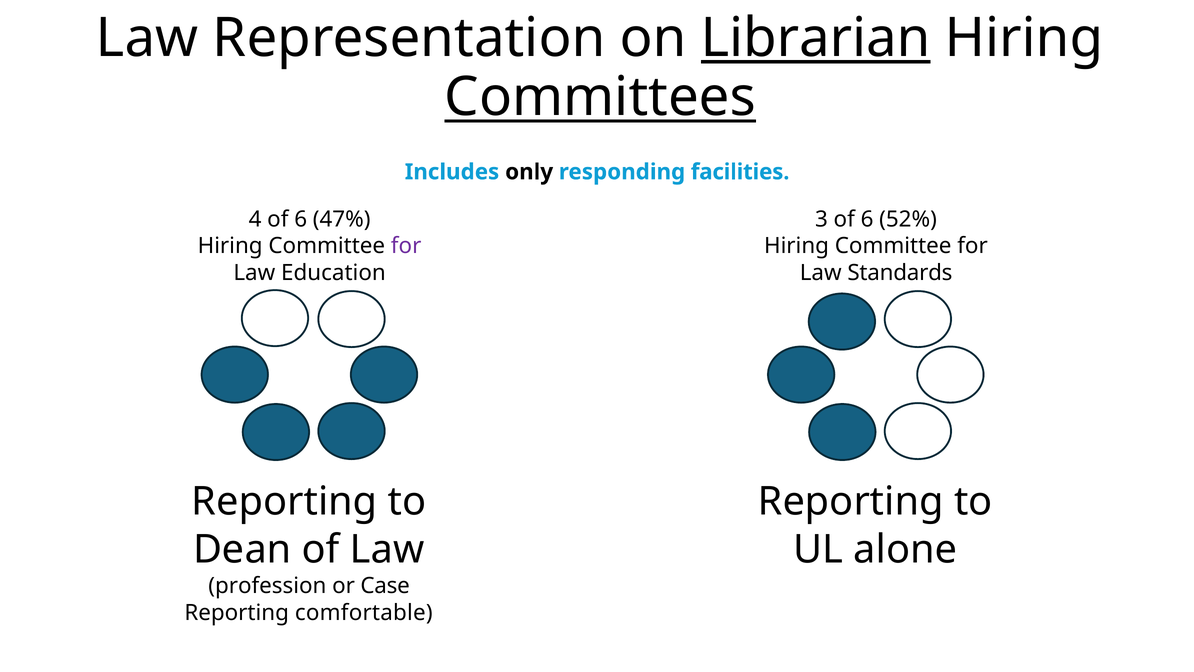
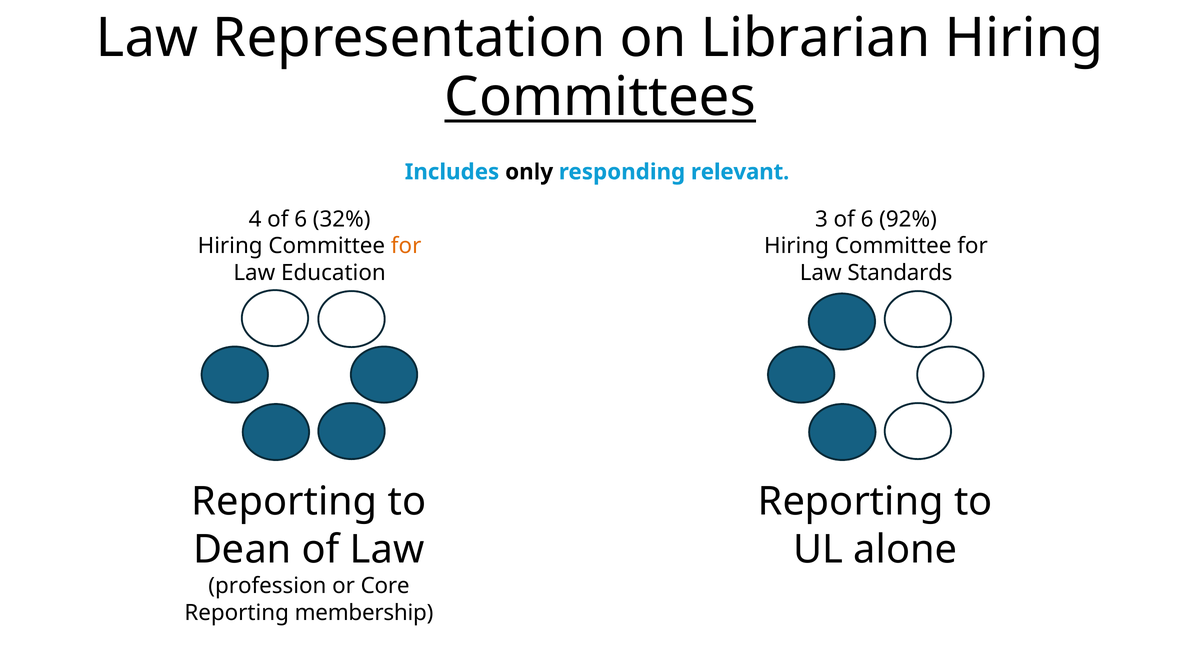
Librarian underline: present -> none
facilities: facilities -> relevant
47%: 47% -> 32%
52%: 52% -> 92%
for at (406, 246) colour: purple -> orange
Case: Case -> Core
comfortable: comfortable -> membership
